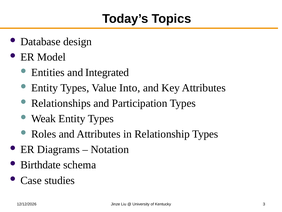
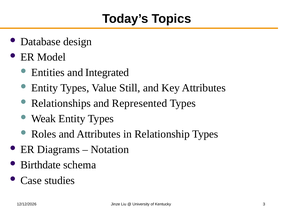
Into: Into -> Still
Participation: Participation -> Represented
